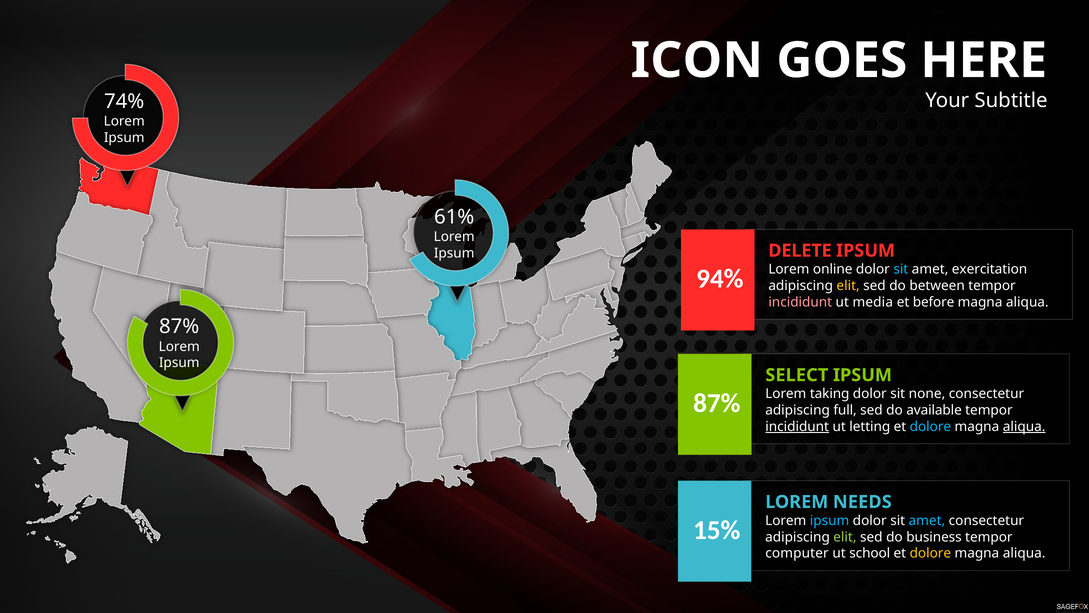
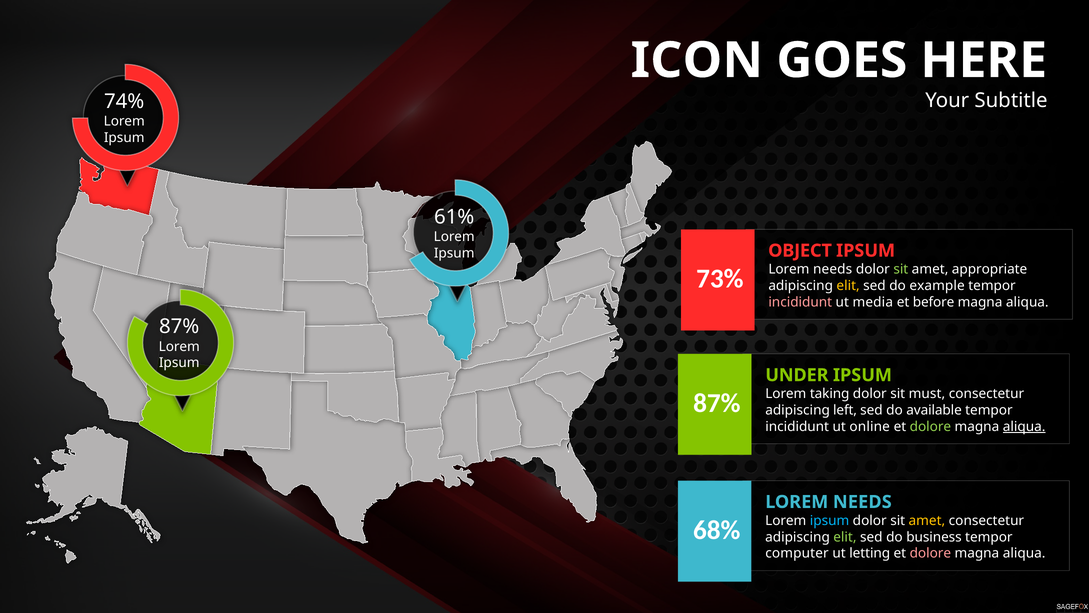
DELETE: DELETE -> OBJECT
online at (833, 269): online -> needs
sit at (901, 269) colour: light blue -> light green
exercitation: exercitation -> appropriate
94%: 94% -> 73%
between: between -> example
SELECT: SELECT -> UNDER
none: none -> must
full: full -> left
incididunt at (797, 426) underline: present -> none
letting: letting -> online
dolore at (930, 426) colour: light blue -> light green
amet at (927, 520) colour: light blue -> yellow
15%: 15% -> 68%
school: school -> letting
dolore at (930, 553) colour: yellow -> pink
